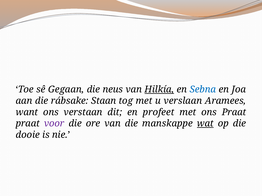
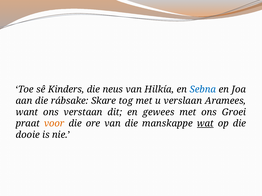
Gegaan: Gegaan -> Kinders
Hilkía underline: present -> none
Staan: Staan -> Skare
profeet: profeet -> gewees
ons Praat: Praat -> Groei
voor colour: purple -> orange
